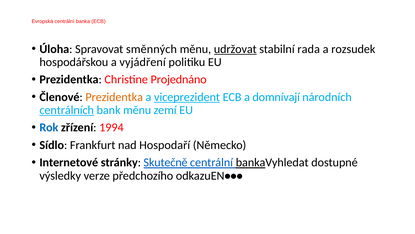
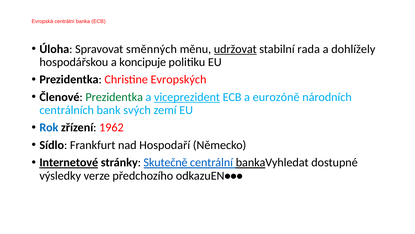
rozsudek: rozsudek -> dohlížely
vyjádření: vyjádření -> koncipuje
Projednáno: Projednáno -> Evropských
Prezidentka at (114, 97) colour: orange -> green
domnívají: domnívají -> eurozóně
centrálních underline: present -> none
bank měnu: měnu -> svých
1994: 1994 -> 1962
Internetové underline: none -> present
